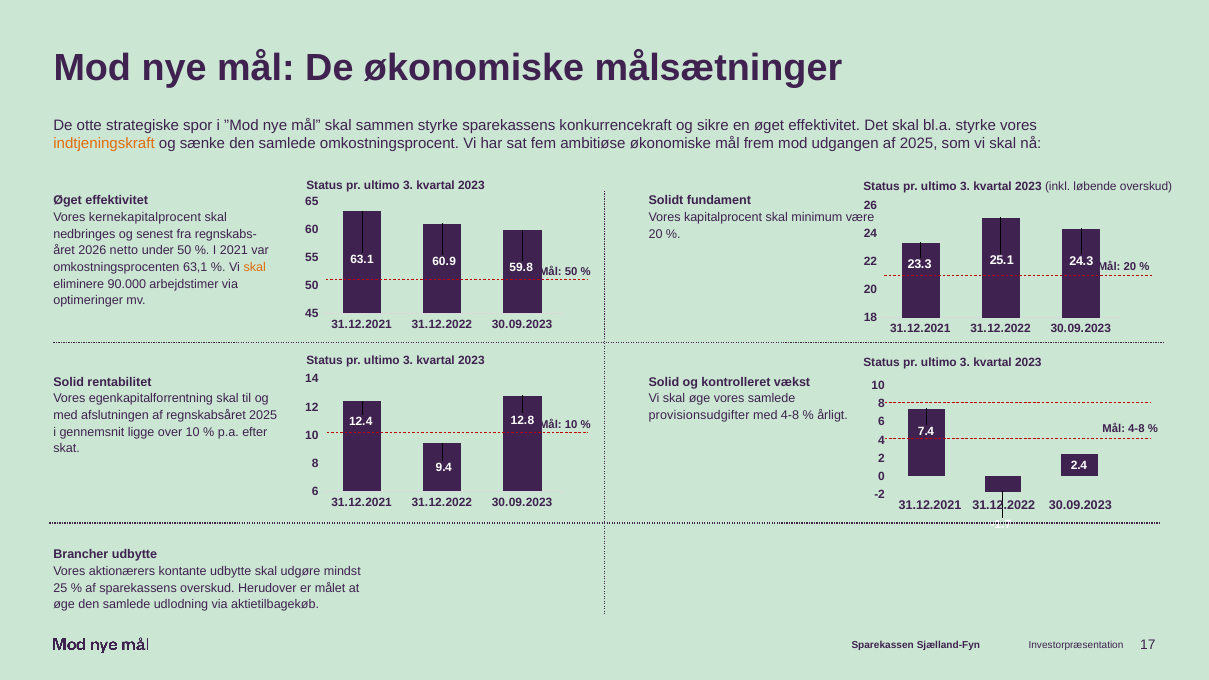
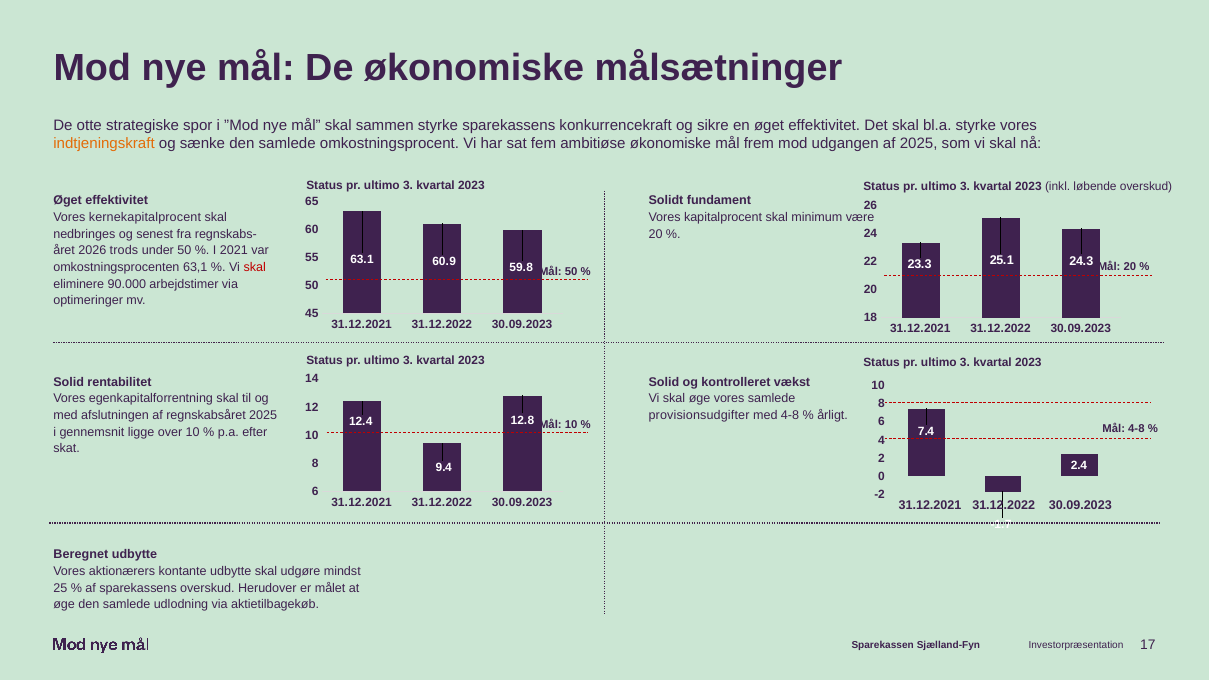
netto: netto -> trods
skal at (255, 267) colour: orange -> red
Brancher: Brancher -> Beregnet
